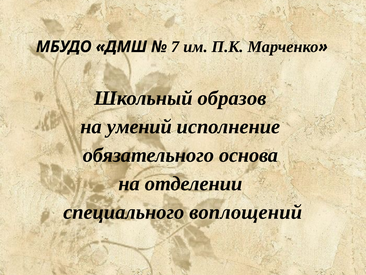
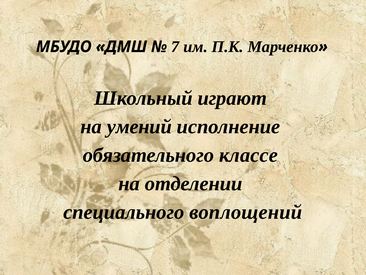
образов: образов -> играют
основа: основа -> классе
